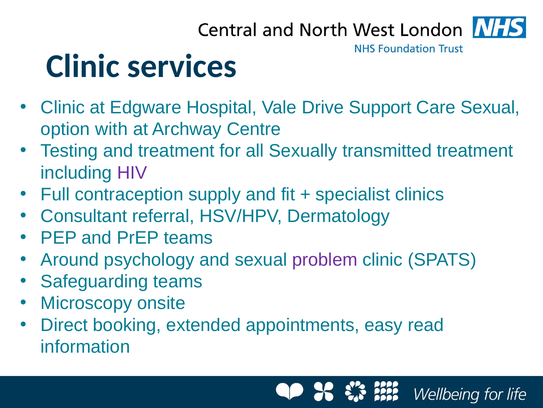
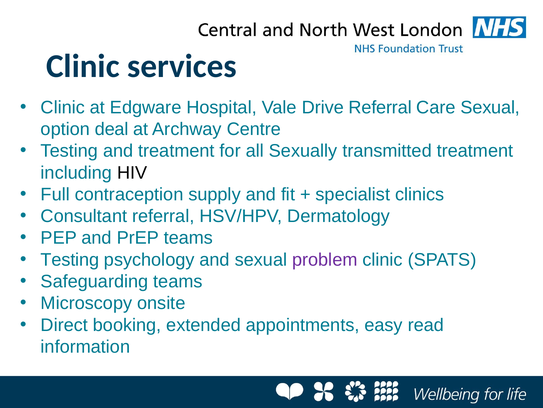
Drive Support: Support -> Referral
with: with -> deal
HIV colour: purple -> black
Around at (70, 259): Around -> Testing
